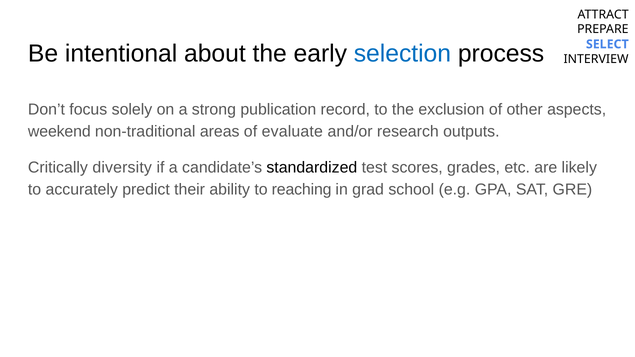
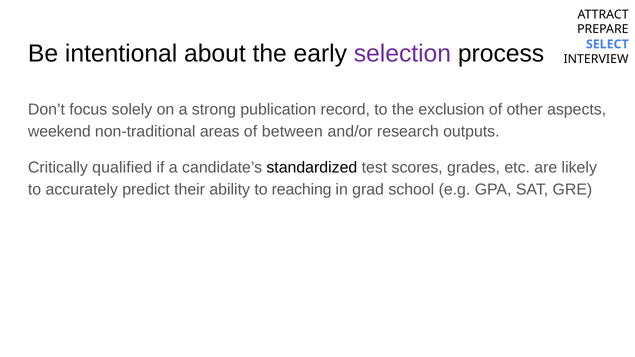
selection colour: blue -> purple
evaluate: evaluate -> between
diversity: diversity -> qualified
